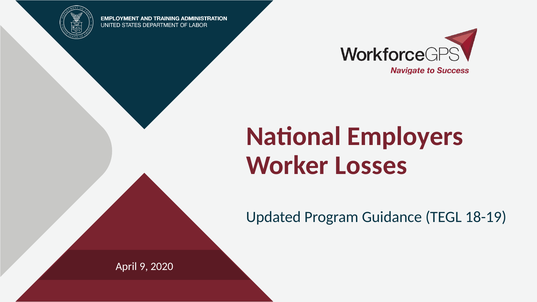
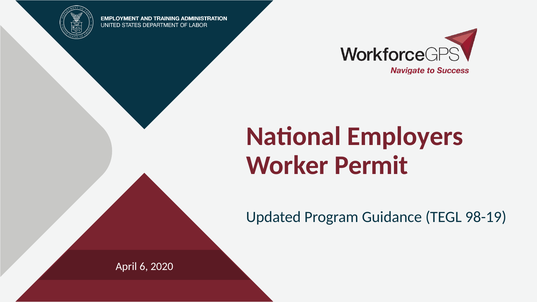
Losses: Losses -> Permit
18-19: 18-19 -> 98-19
9: 9 -> 6
